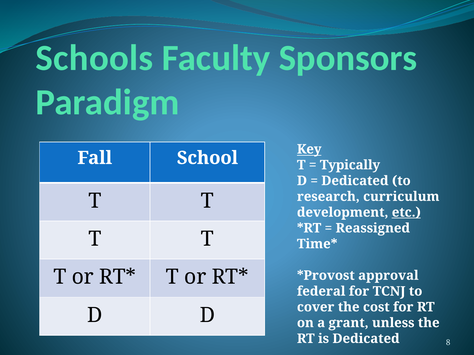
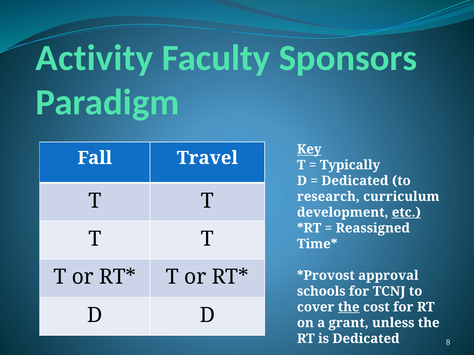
Schools: Schools -> Activity
School: School -> Travel
federal: federal -> schools
the at (349, 307) underline: none -> present
